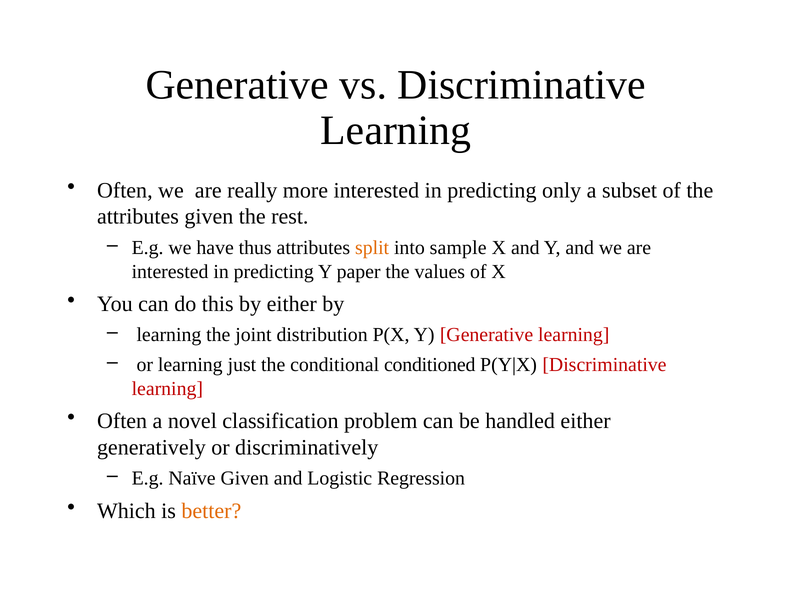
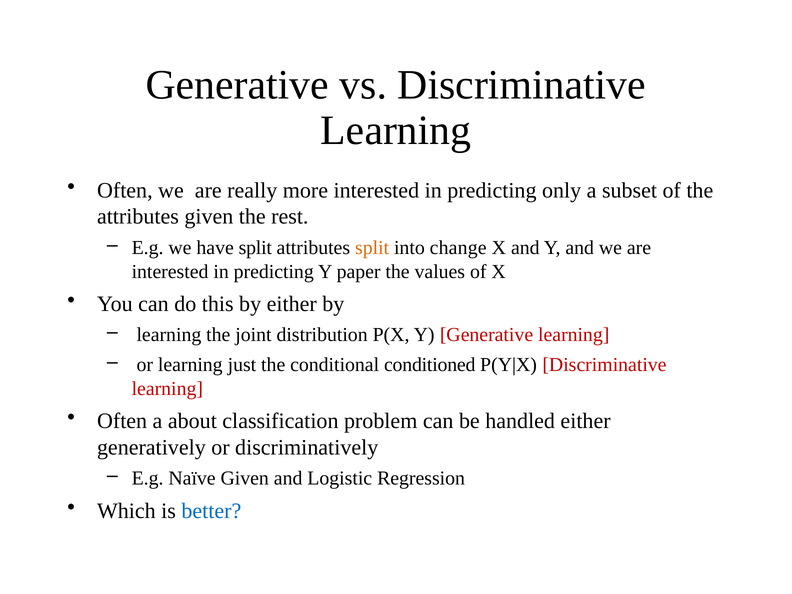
have thus: thus -> split
sample: sample -> change
novel: novel -> about
better colour: orange -> blue
